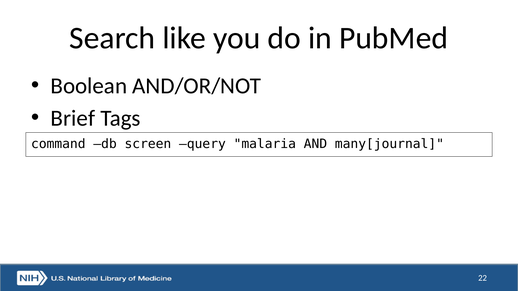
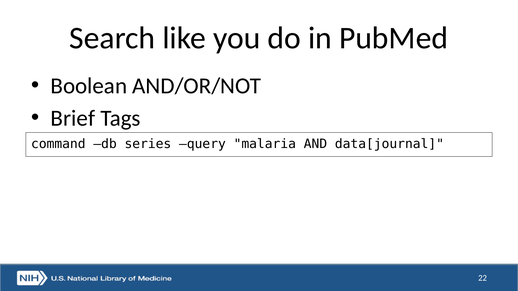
screen: screen -> series
many[journal: many[journal -> data[journal
